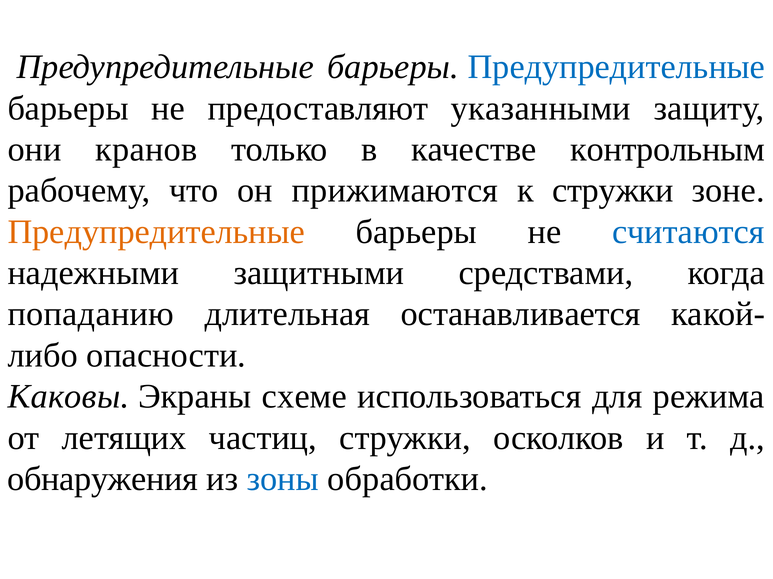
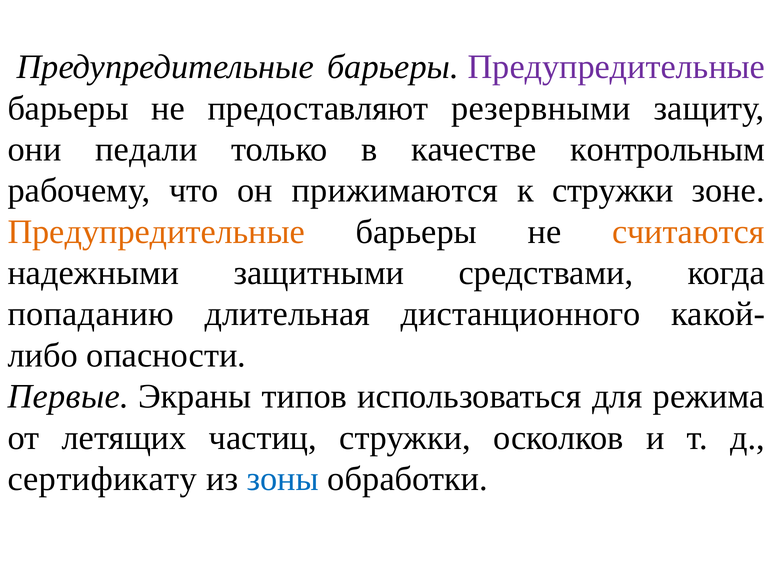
Предупредительные at (616, 67) colour: blue -> purple
указанными: указанными -> резервными
кранов: кранов -> педали
считаются colour: blue -> orange
останавливается: останавливается -> дистанционного
Каковы: Каковы -> Первые
схеме: схеме -> типов
обнаружения: обнаружения -> сертификату
